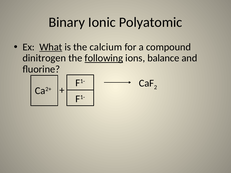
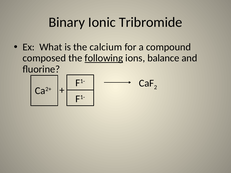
Polyatomic: Polyatomic -> Tribromide
What underline: present -> none
dinitrogen: dinitrogen -> composed
